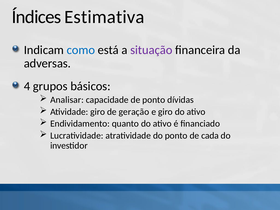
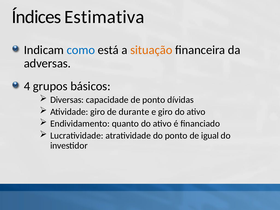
situação colour: purple -> orange
Analisar: Analisar -> Diversas
geração: geração -> durante
cada: cada -> igual
